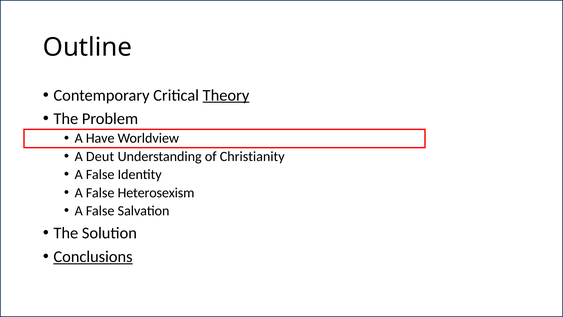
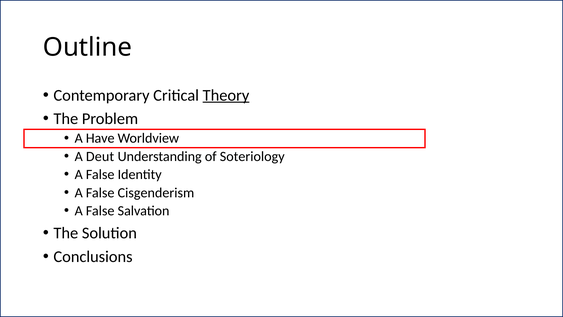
Christianity: Christianity -> Soteriology
Heterosexism: Heterosexism -> Cisgenderism
Conclusions underline: present -> none
